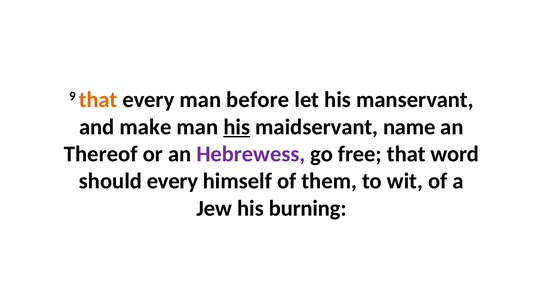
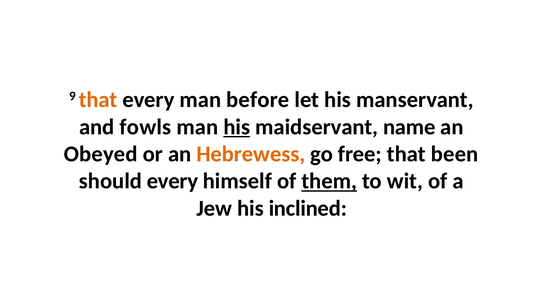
make: make -> fowls
Thereof: Thereof -> Obeyed
Hebrewess colour: purple -> orange
word: word -> been
them underline: none -> present
burning: burning -> inclined
